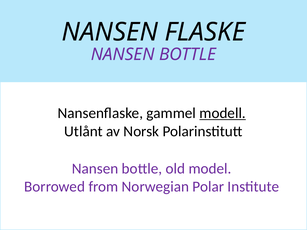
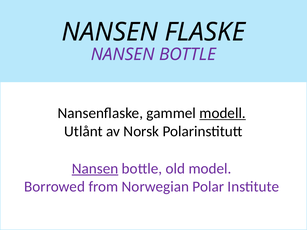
Nansen at (95, 169) underline: none -> present
